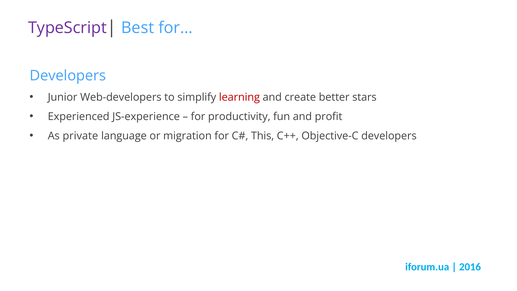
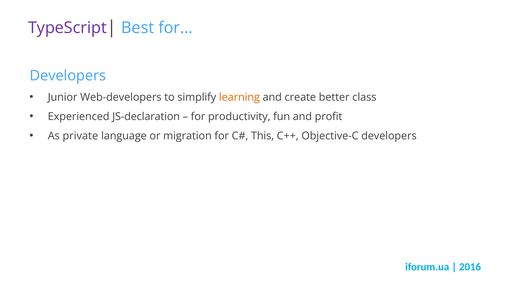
learning colour: red -> orange
stars: stars -> class
JS-experience: JS-experience -> JS-declaration
